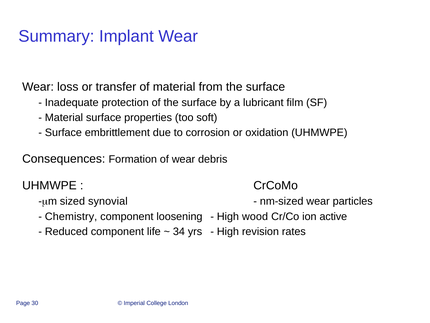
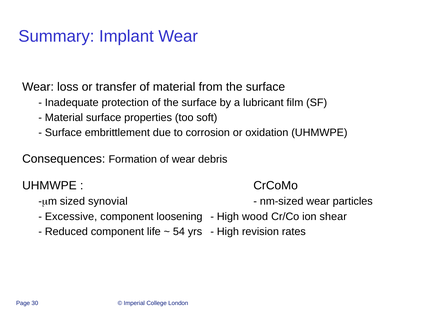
Chemistry: Chemistry -> Excessive
active: active -> shear
34: 34 -> 54
